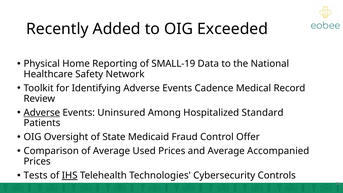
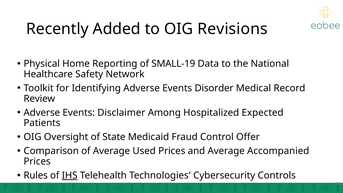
Exceeded: Exceeded -> Revisions
Cadence: Cadence -> Disorder
Adverse at (42, 113) underline: present -> none
Uninsured: Uninsured -> Disclaimer
Standard: Standard -> Expected
Tests: Tests -> Rules
